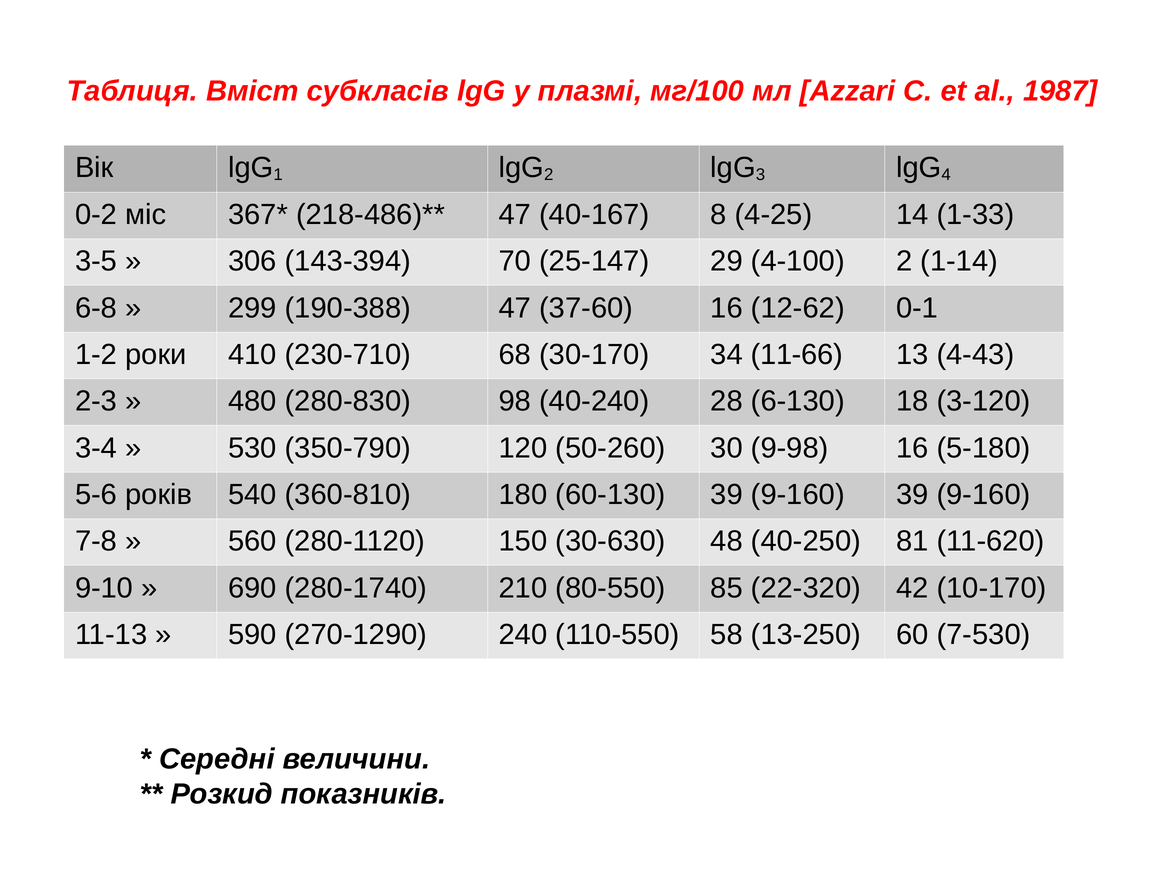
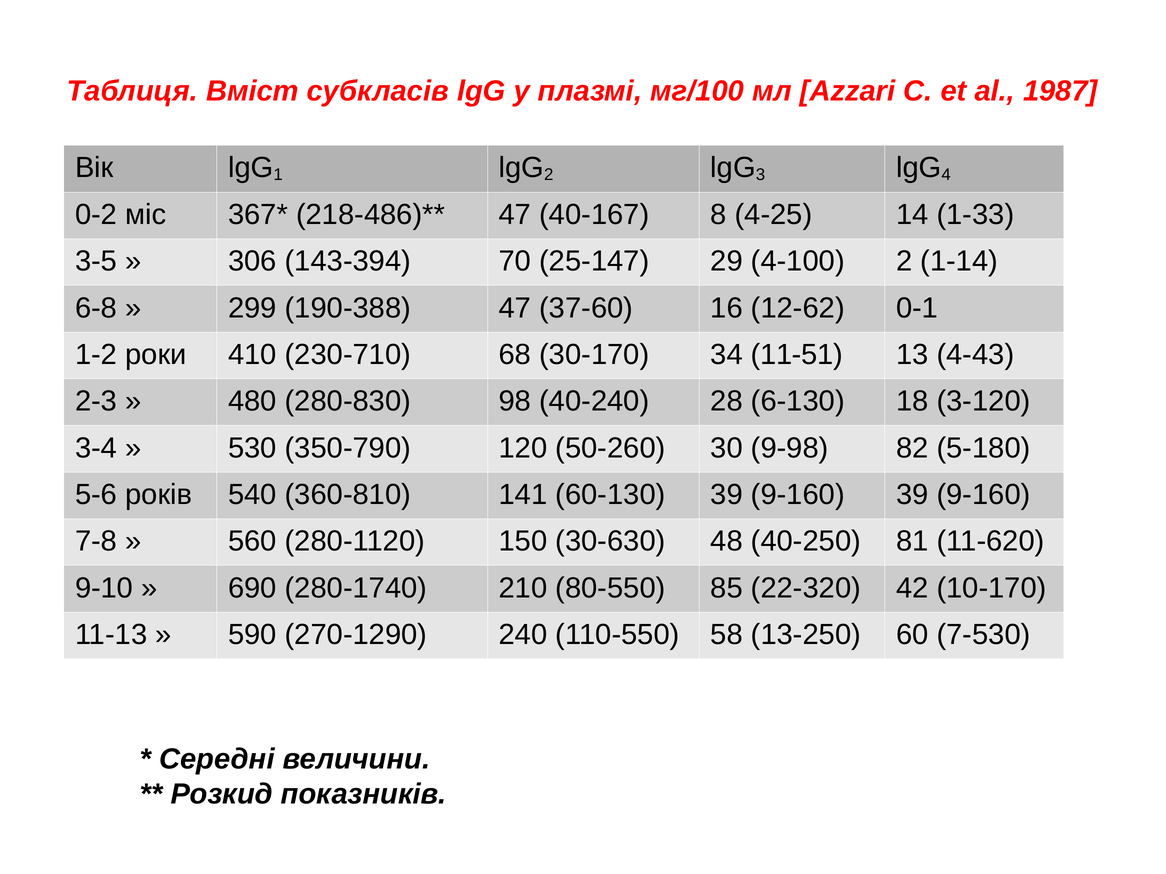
11-66: 11-66 -> 11-51
9-98 16: 16 -> 82
180: 180 -> 141
